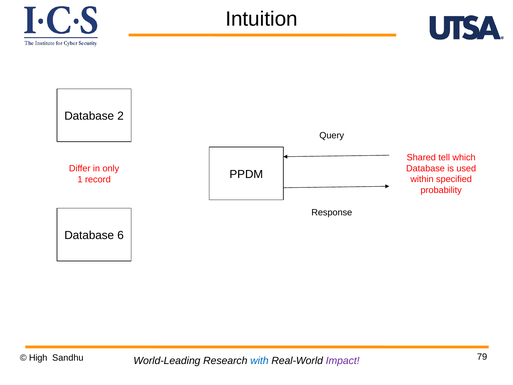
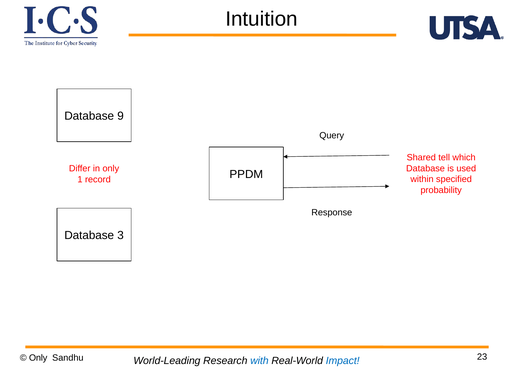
2: 2 -> 9
6: 6 -> 3
High at (38, 357): High -> Only
79: 79 -> 23
Impact colour: purple -> blue
